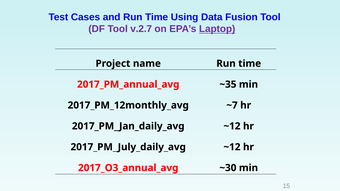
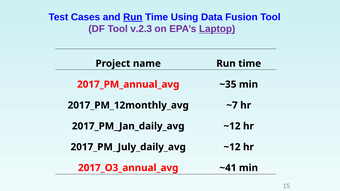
Run at (133, 17) underline: none -> present
v.2.7: v.2.7 -> v.2.3
~30: ~30 -> ~41
